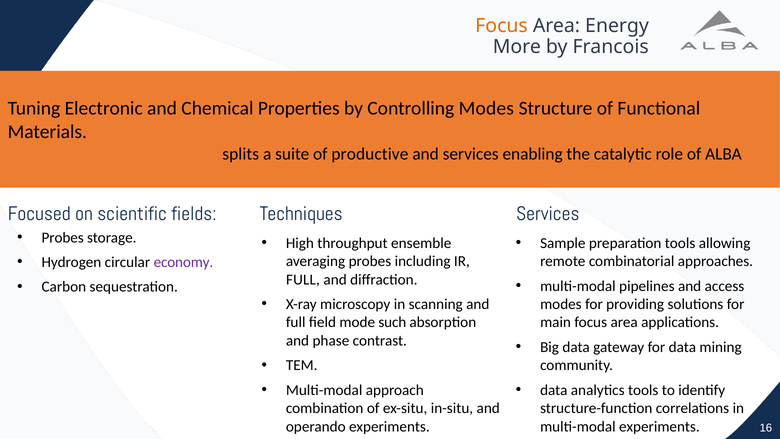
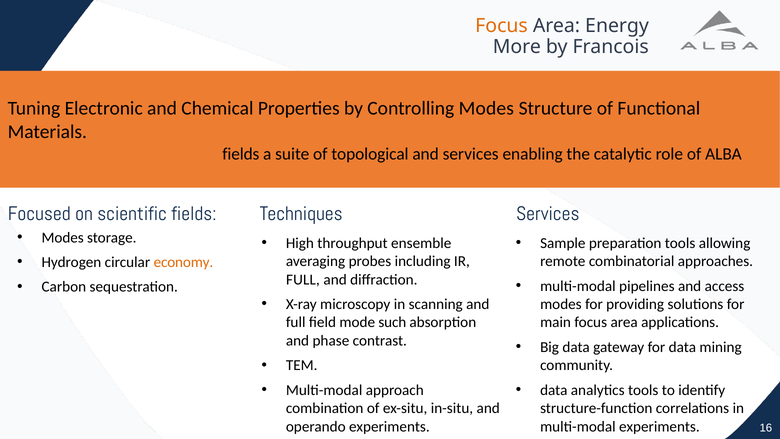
splits at (241, 154): splits -> fields
productive: productive -> topological
Probes at (63, 237): Probes -> Modes
economy colour: purple -> orange
